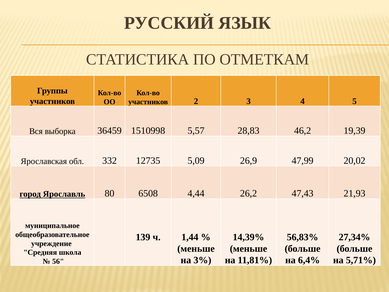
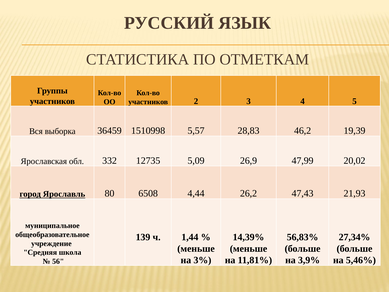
6,4%: 6,4% -> 3,9%
5,71%: 5,71% -> 5,46%
